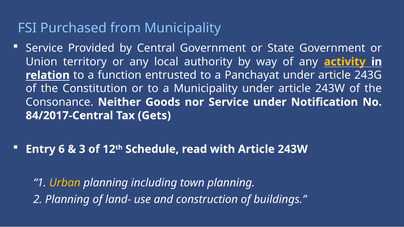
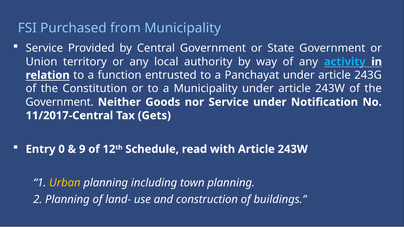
activity colour: yellow -> light blue
Consonance at (59, 102): Consonance -> Government
84/2017-Central: 84/2017-Central -> 11/2017-Central
6: 6 -> 0
3: 3 -> 9
